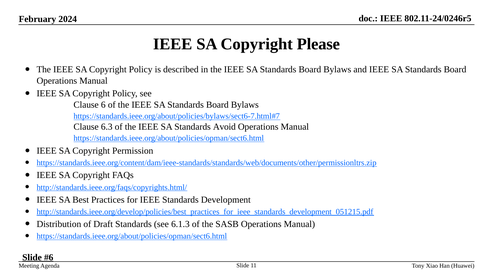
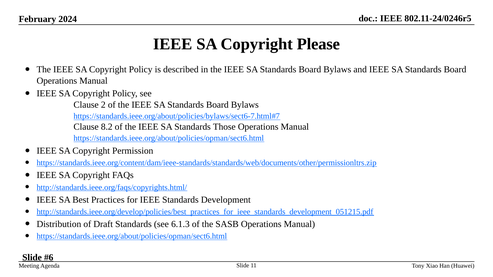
6: 6 -> 2
6.3: 6.3 -> 8.2
Avoid: Avoid -> Those
